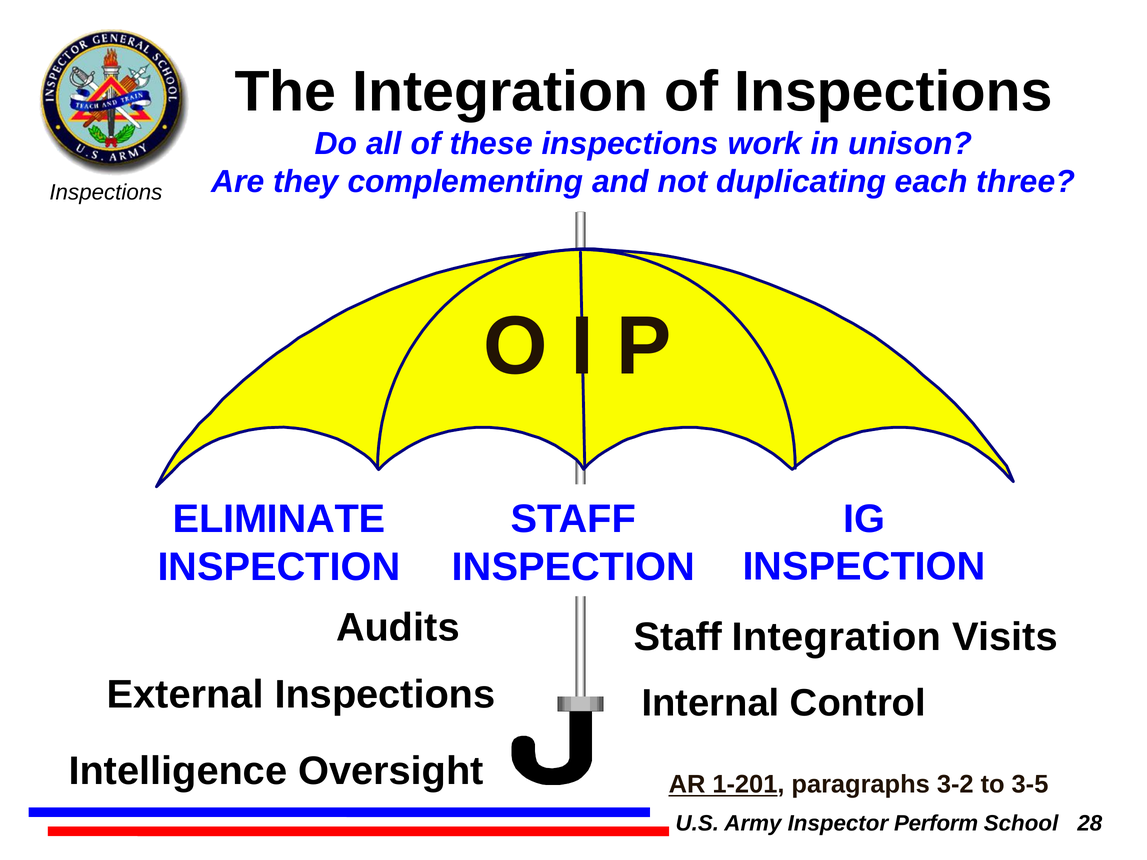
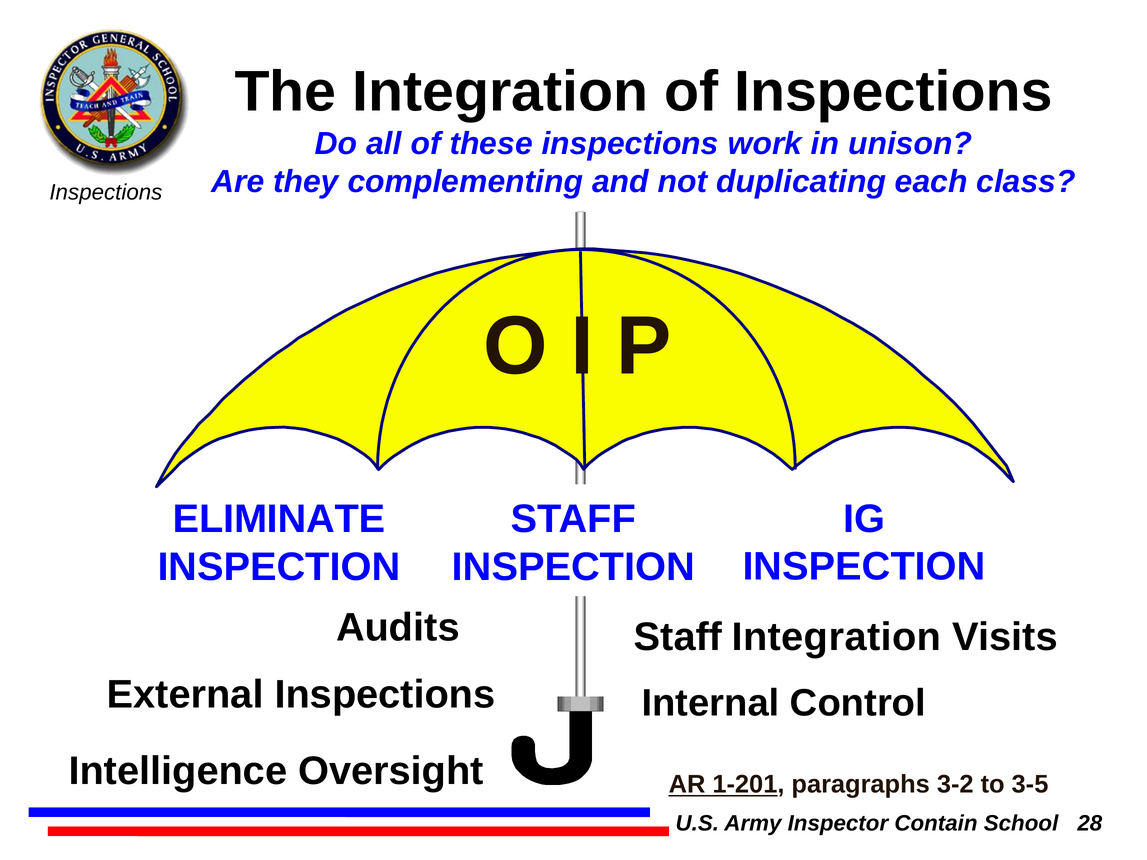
three: three -> class
Perform: Perform -> Contain
